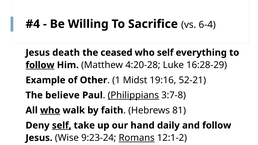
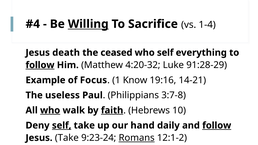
Willing underline: none -> present
6-4: 6-4 -> 1-4
4:20-28: 4:20-28 -> 4:20-32
16:28-29: 16:28-29 -> 91:28-29
Other: Other -> Focus
Midst: Midst -> Know
52-21: 52-21 -> 14-21
believe: believe -> useless
Philippians underline: present -> none
faith underline: none -> present
81: 81 -> 10
follow at (217, 126) underline: none -> present
Wise at (67, 138): Wise -> Take
